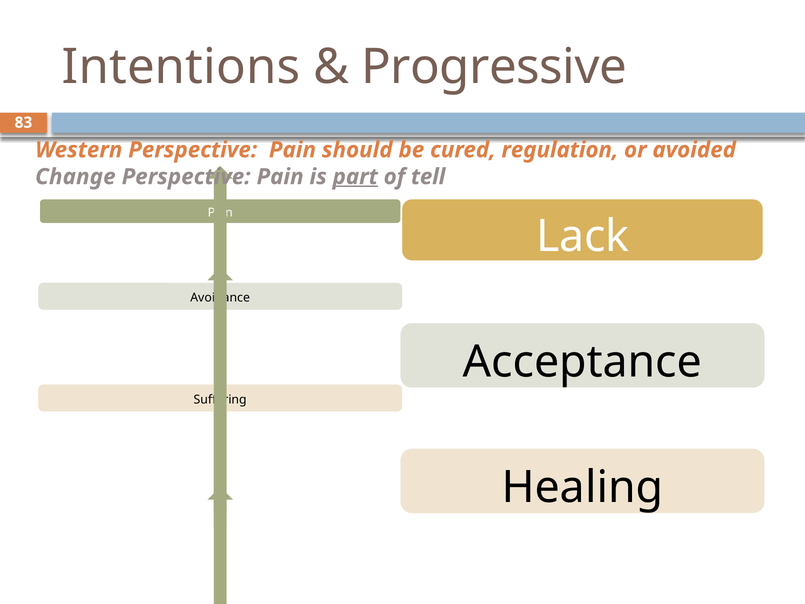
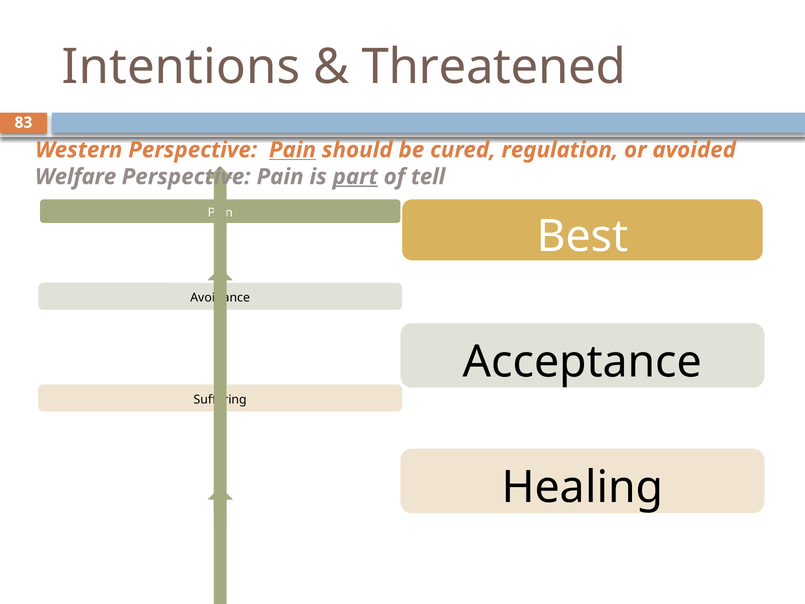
Progressive: Progressive -> Threatened
Pain at (292, 150) underline: none -> present
Change: Change -> Welfare
Lack: Lack -> Best
